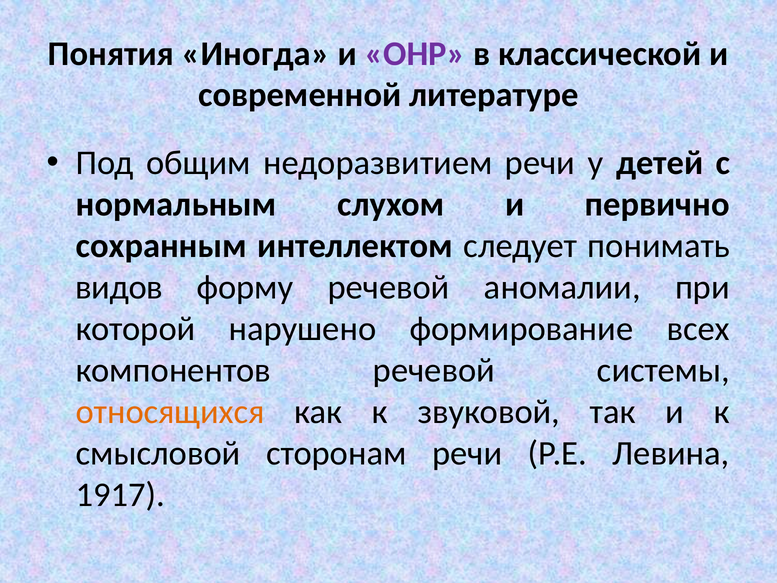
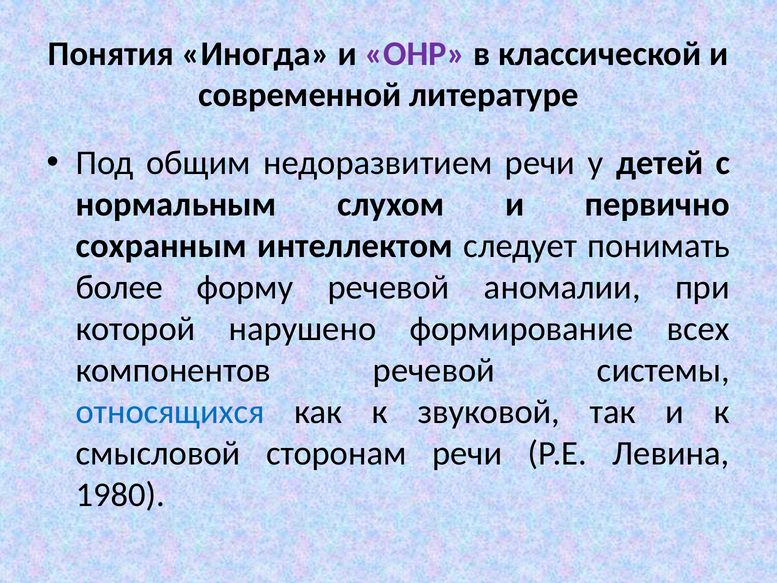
видов: видов -> более
относящихся colour: orange -> blue
1917: 1917 -> 1980
